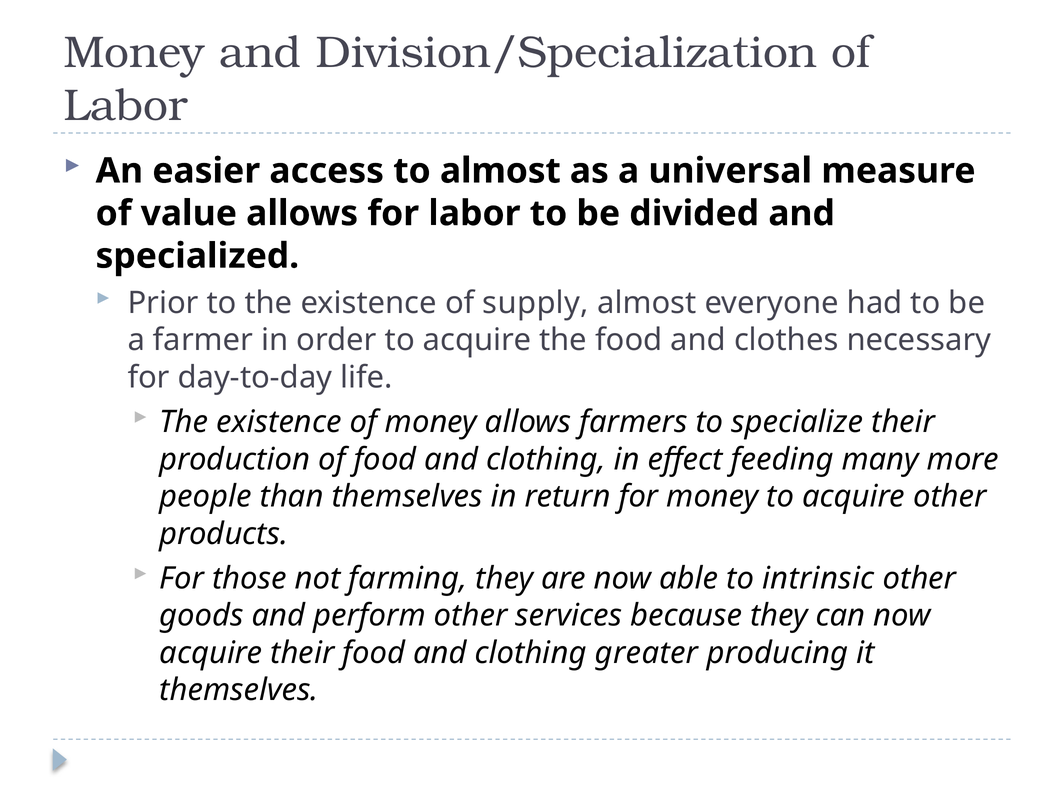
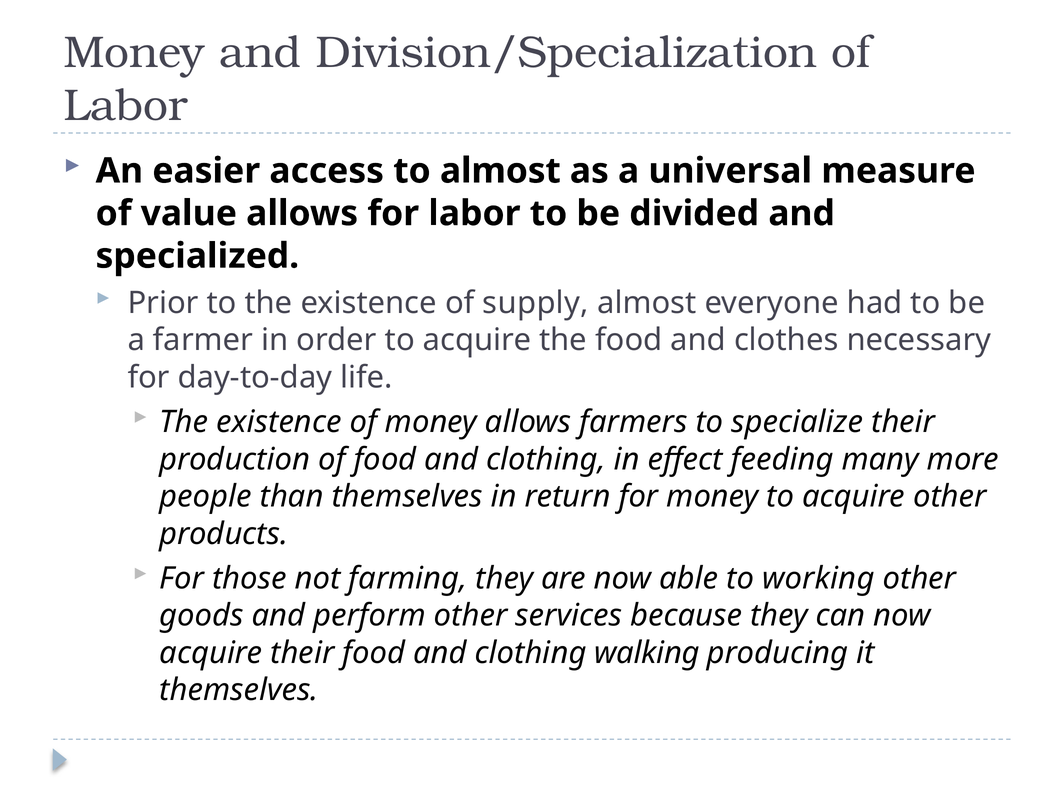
intrinsic: intrinsic -> working
greater: greater -> walking
